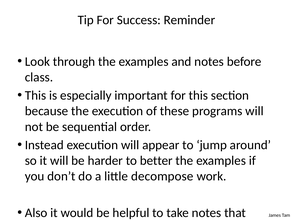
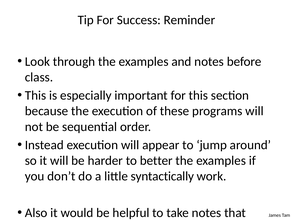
decompose: decompose -> syntactically
